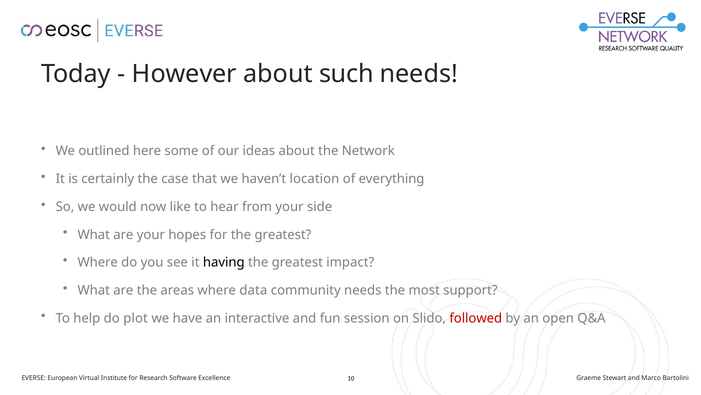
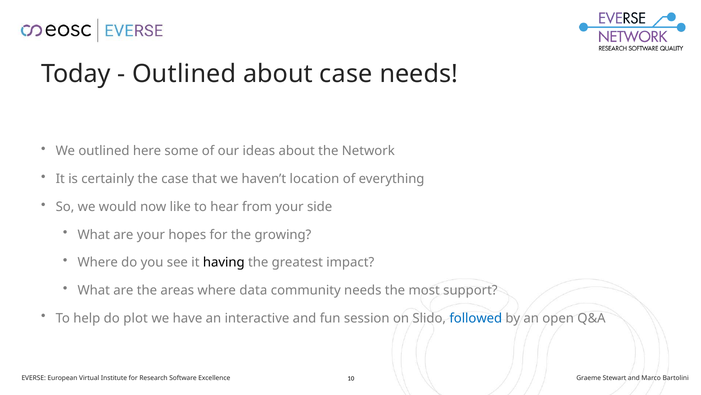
However at (184, 74): However -> Outlined
about such: such -> case
for the greatest: greatest -> growing
followed colour: red -> blue
